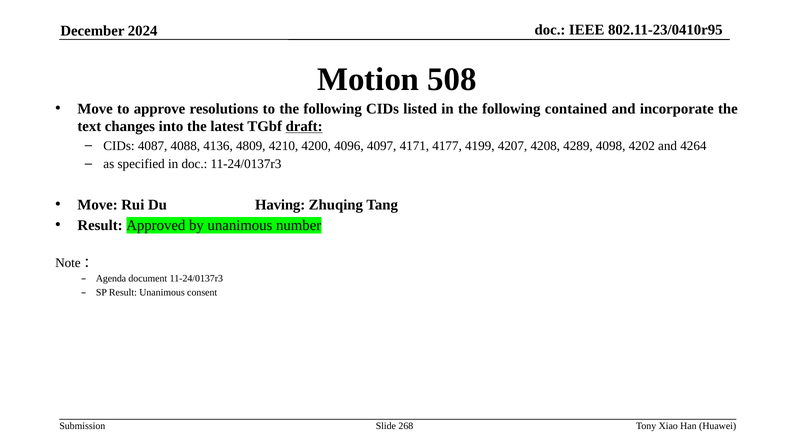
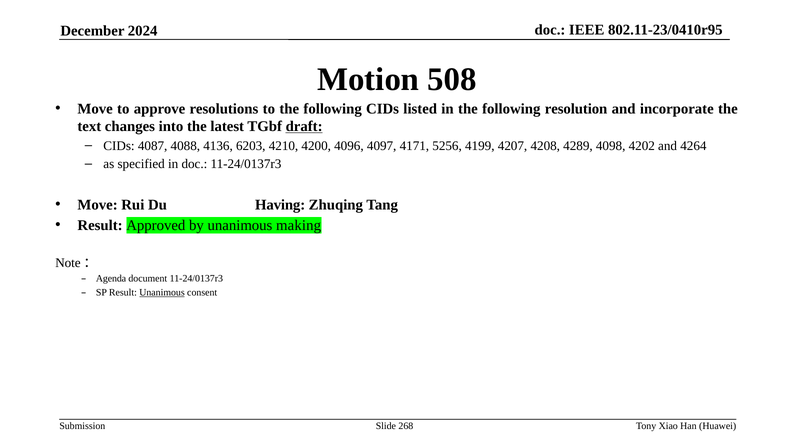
contained: contained -> resolution
4809: 4809 -> 6203
4177: 4177 -> 5256
number: number -> making
Unanimous at (162, 292) underline: none -> present
